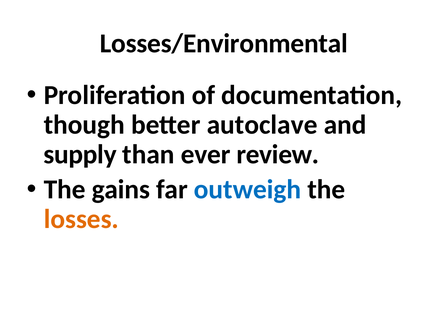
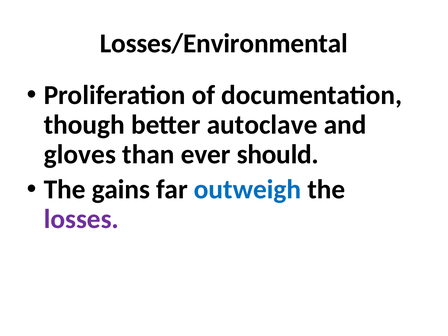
supply: supply -> gloves
review: review -> should
losses colour: orange -> purple
